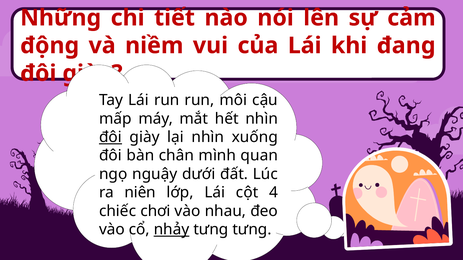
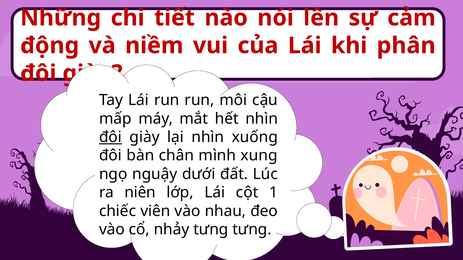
đang: đang -> phân
quan: quan -> xung
4: 4 -> 1
chơi: chơi -> viên
nhảy underline: present -> none
